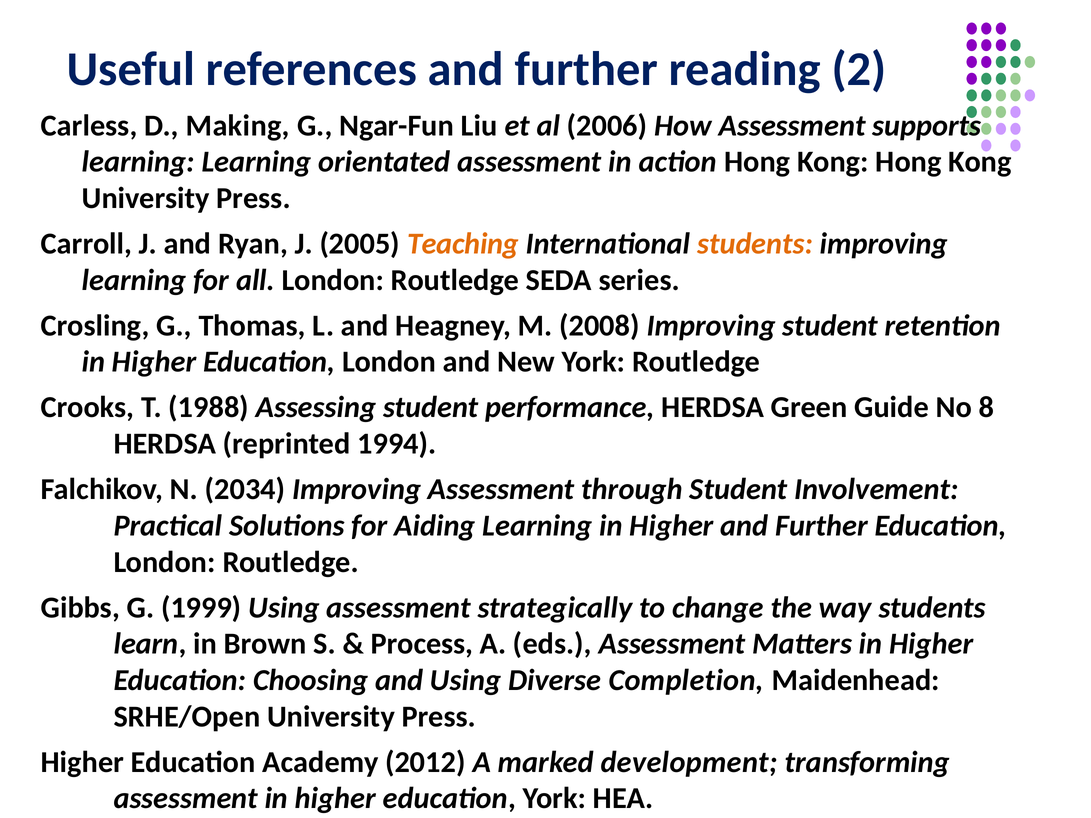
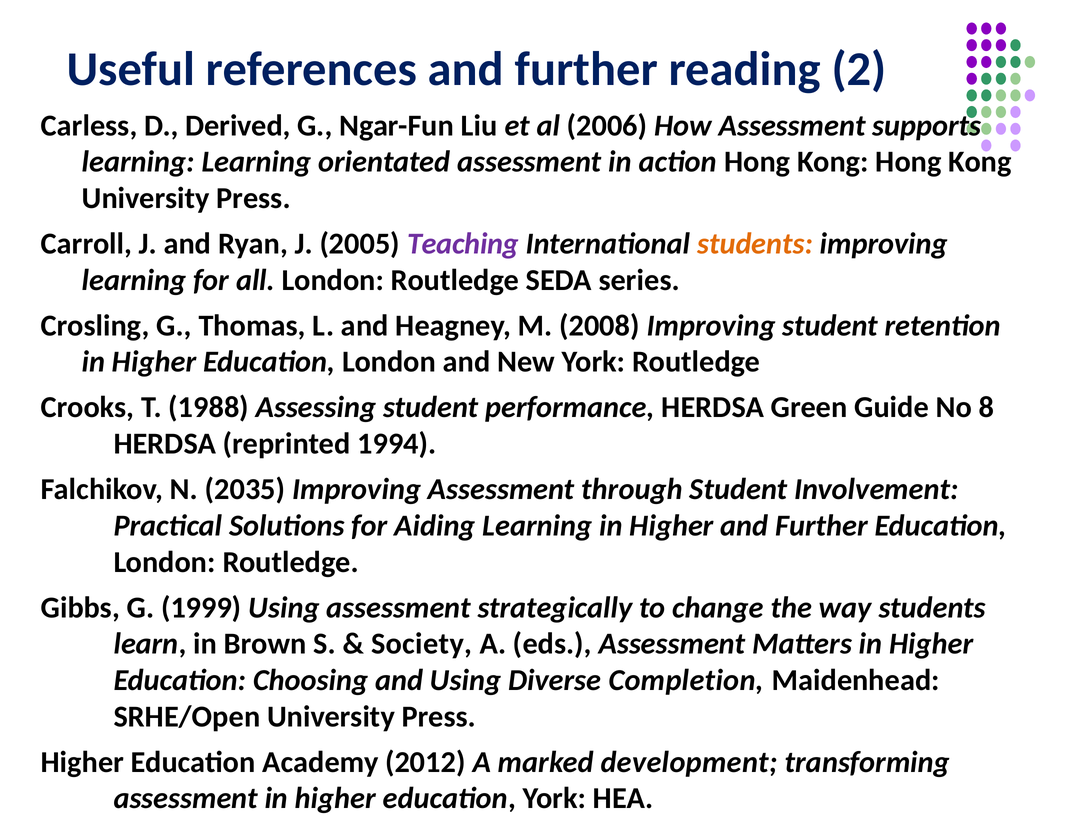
Making: Making -> Derived
Teaching colour: orange -> purple
2034: 2034 -> 2035
Process: Process -> Society
